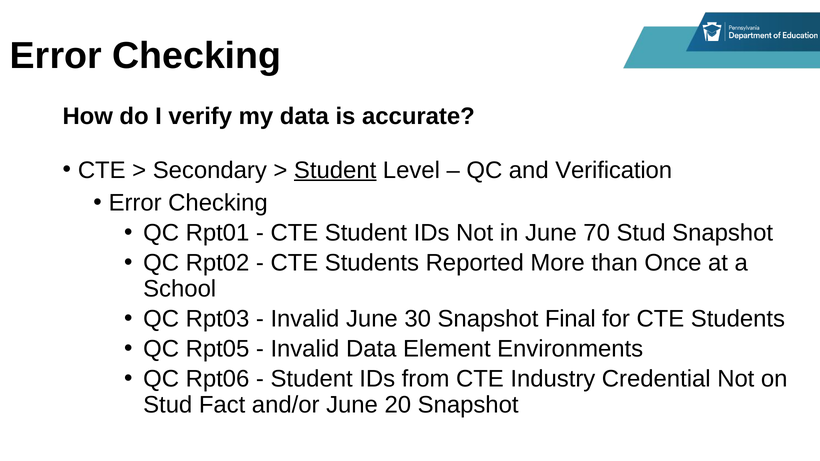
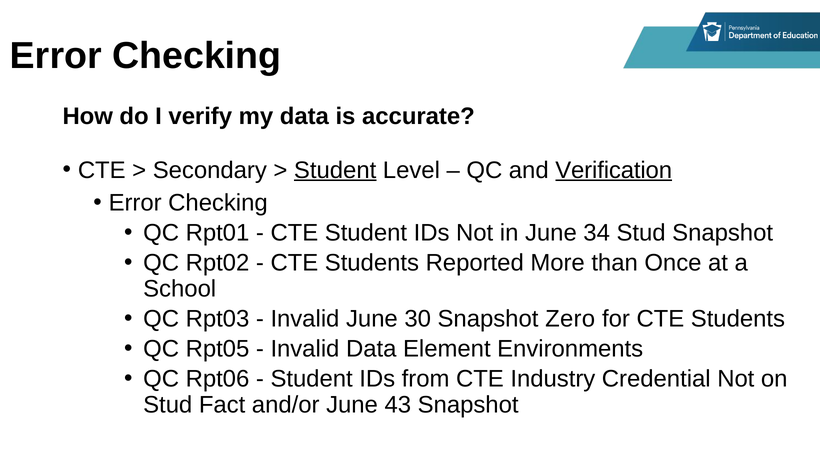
Verification underline: none -> present
70: 70 -> 34
Final: Final -> Zero
20: 20 -> 43
